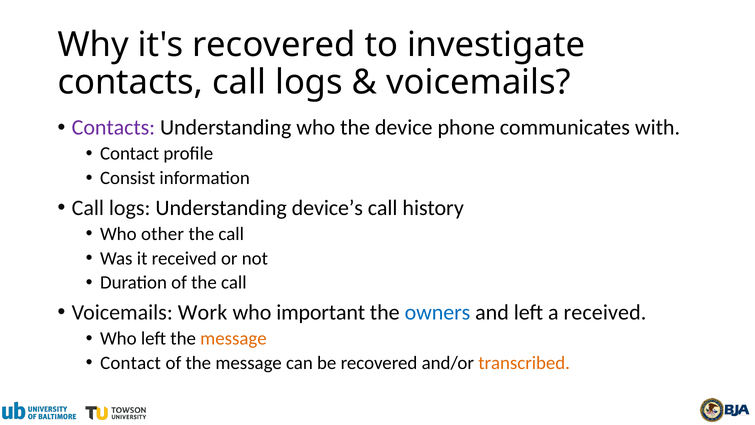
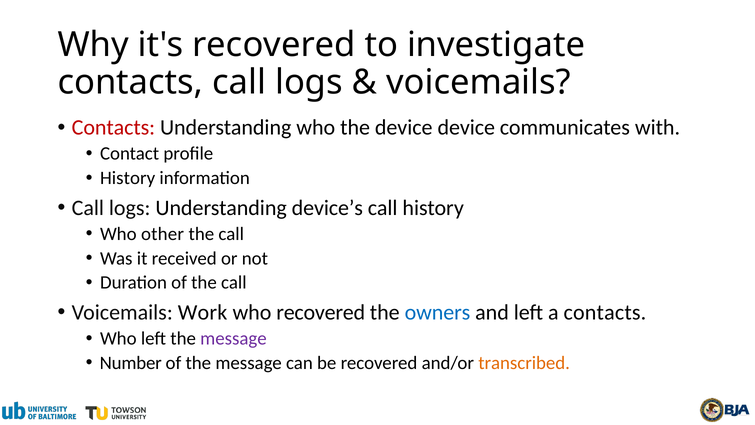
Contacts at (113, 128) colour: purple -> red
device phone: phone -> device
Consist at (128, 178): Consist -> History
who important: important -> recovered
a received: received -> contacts
message at (233, 338) colour: orange -> purple
Contact at (131, 363): Contact -> Number
